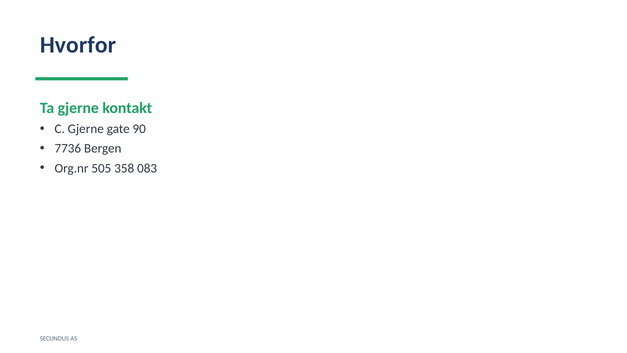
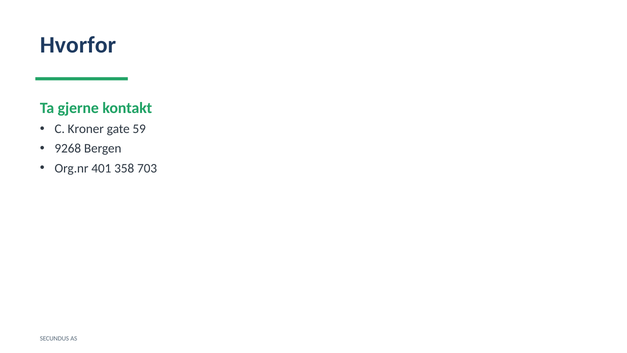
C Gjerne: Gjerne -> Kroner
90: 90 -> 59
7736: 7736 -> 9268
505: 505 -> 401
083: 083 -> 703
